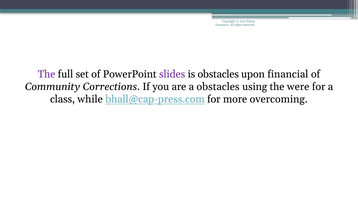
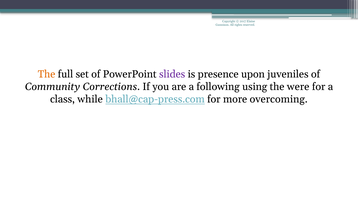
The at (47, 74) colour: purple -> orange
is obstacles: obstacles -> presence
financial: financial -> juveniles
a obstacles: obstacles -> following
